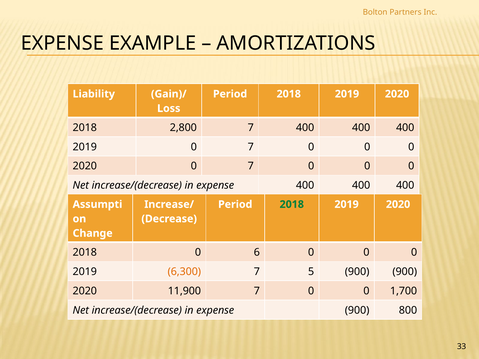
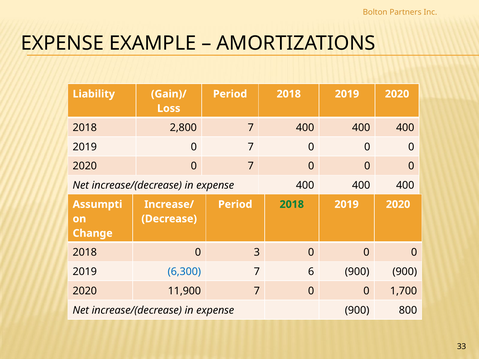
6: 6 -> 3
6,300 colour: orange -> blue
5: 5 -> 6
